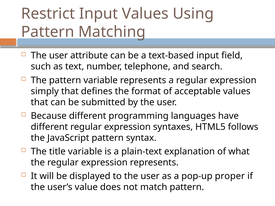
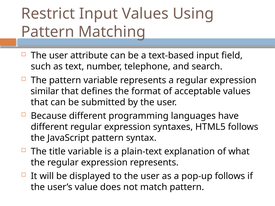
simply: simply -> similar
pop-up proper: proper -> follows
